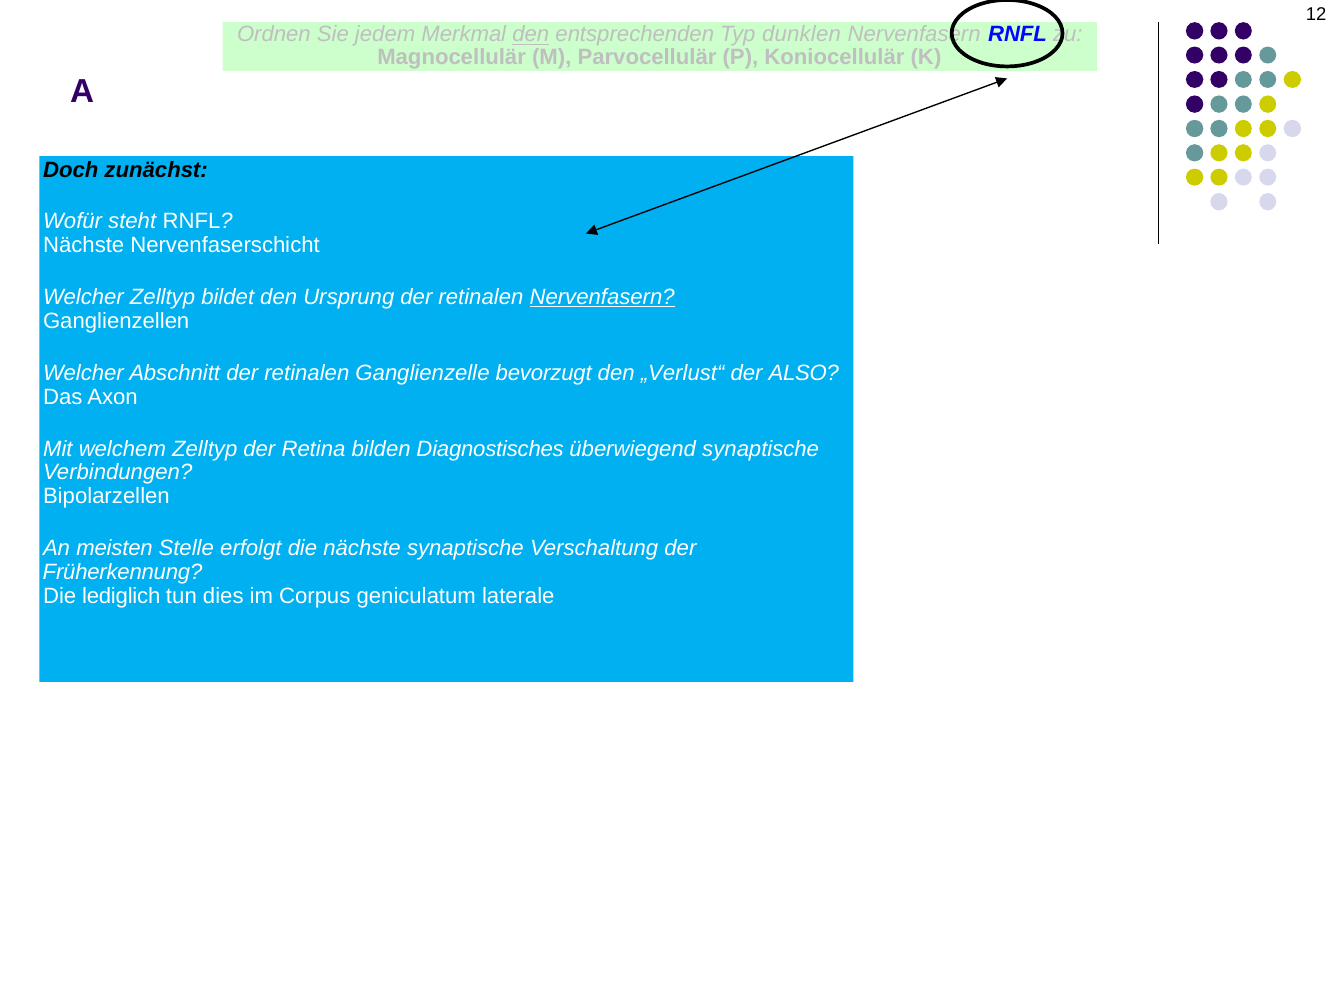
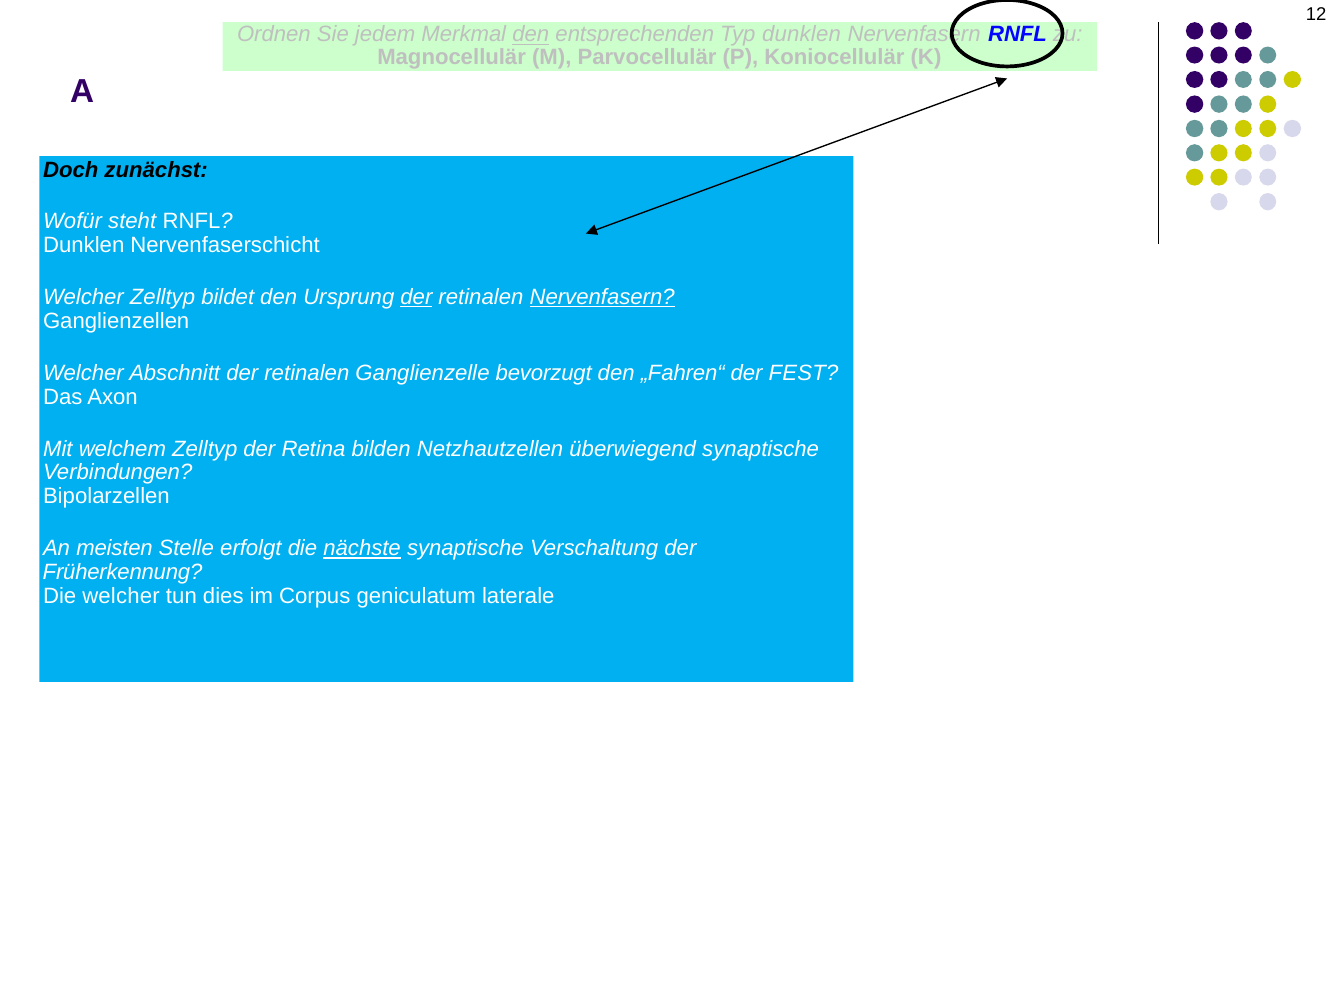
Nächste at (84, 246): Nächste -> Dunklen
der at (416, 297) underline: none -> present
„Verlust“: „Verlust“ -> „Fahren“
ALSO: ALSO -> FEST
Diagnostisches: Diagnostisches -> Netzhautzellen
nächste at (362, 549) underline: none -> present
Die lediglich: lediglich -> welcher
